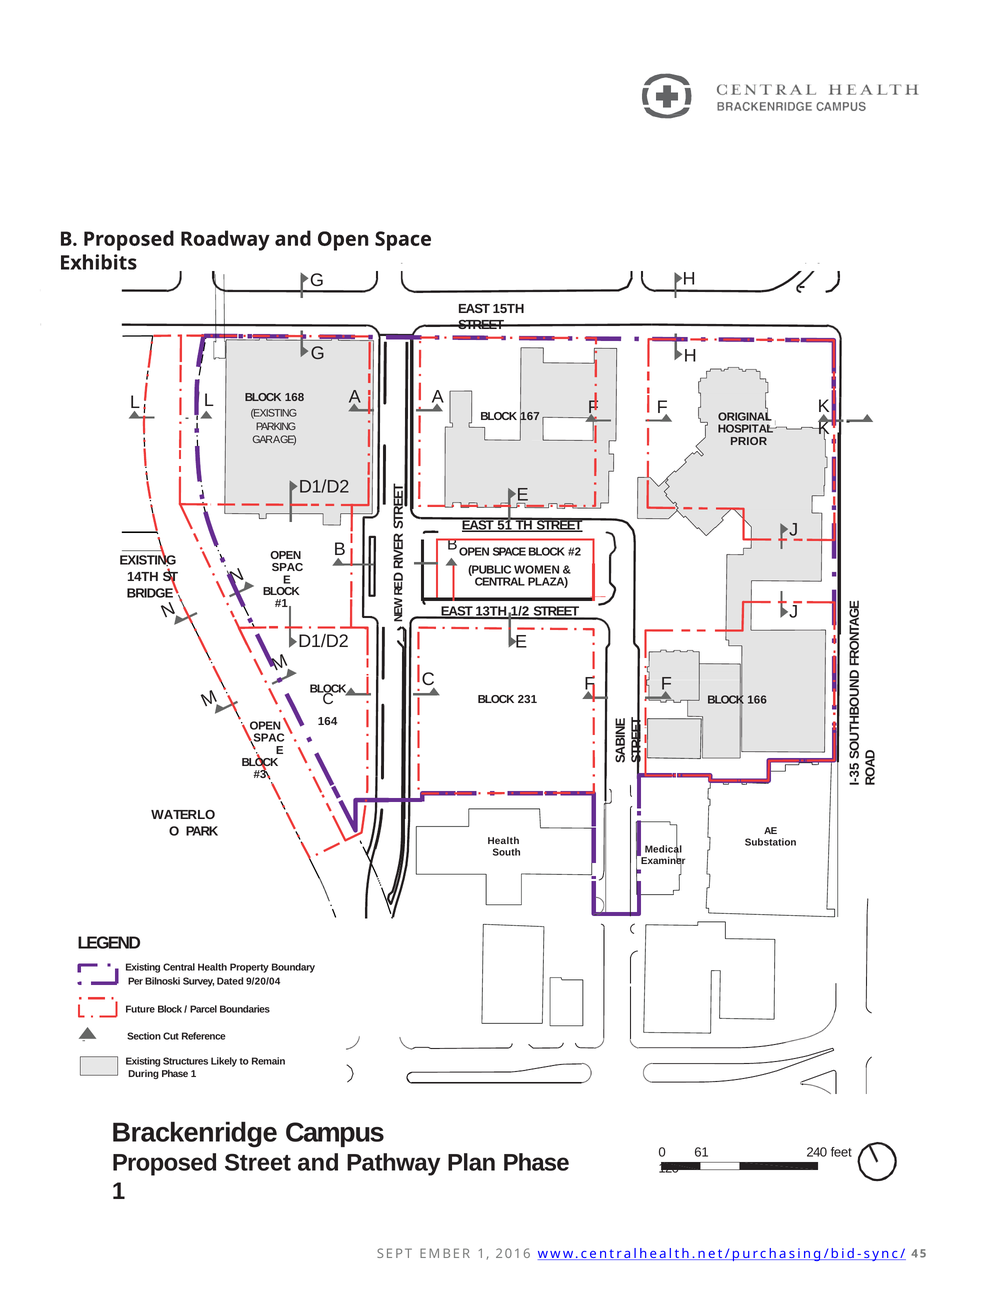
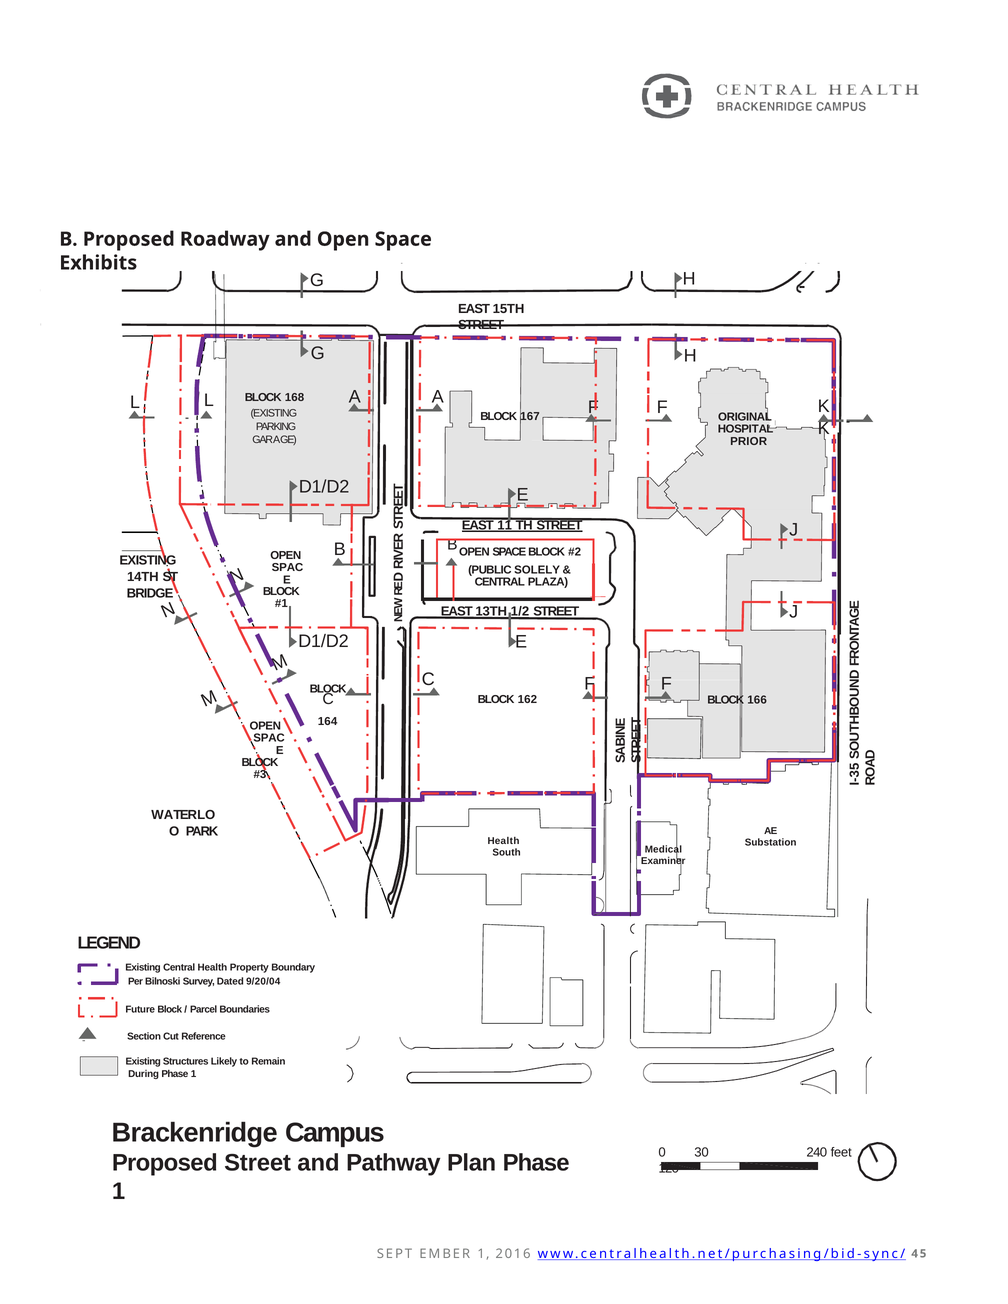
51: 51 -> 11
WOMEN: WOMEN -> SOLELY
231: 231 -> 162
61: 61 -> 30
